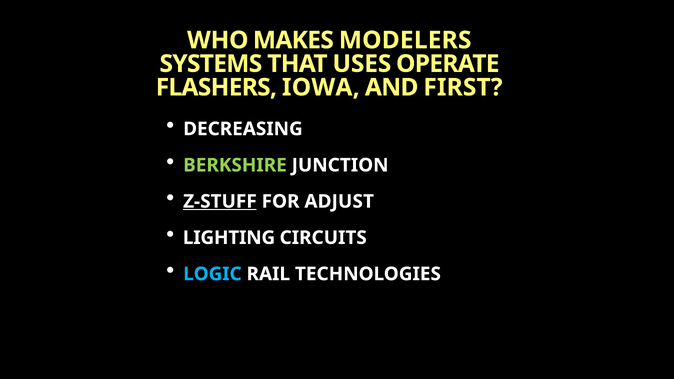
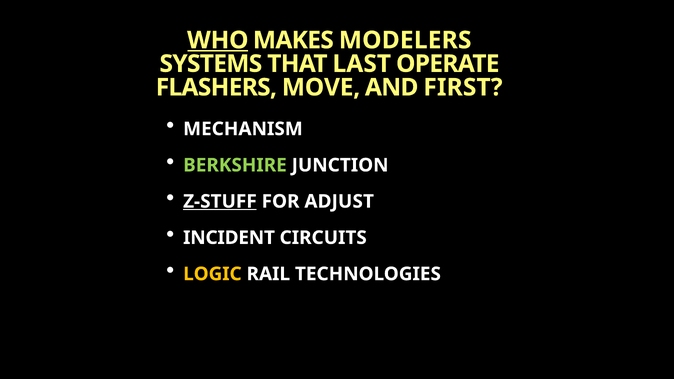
WHO underline: none -> present
USES: USES -> LAST
IOWA: IOWA -> MOVE
DECREASING: DECREASING -> MECHANISM
LIGHTING: LIGHTING -> INCIDENT
LOGIC colour: light blue -> yellow
